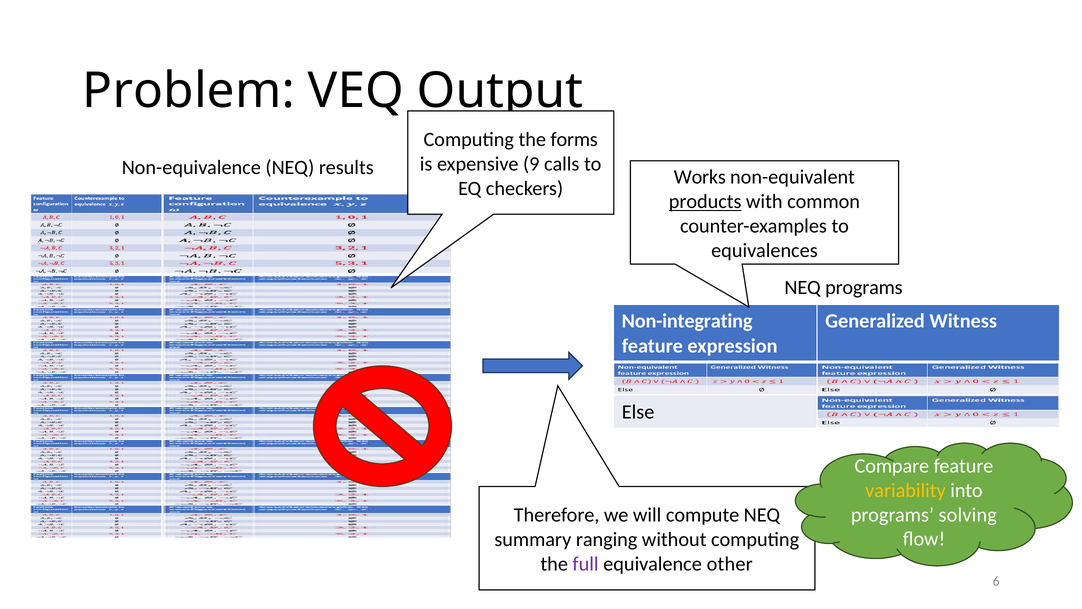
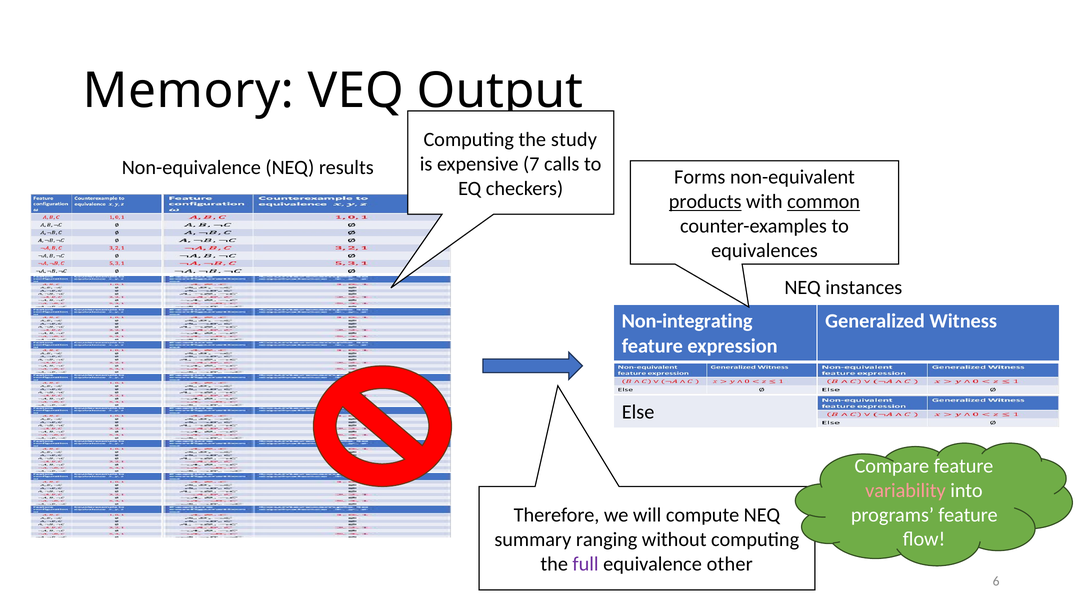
Problem: Problem -> Memory
forms: forms -> study
9: 9 -> 7
Works: Works -> Forms
common underline: none -> present
NEQ programs: programs -> instances
variability colour: yellow -> pink
programs solving: solving -> feature
